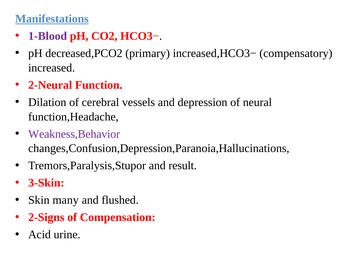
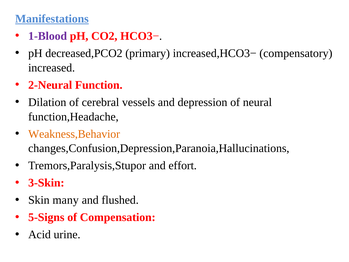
Weakness,Behavior colour: purple -> orange
result: result -> effort
2-Signs: 2-Signs -> 5-Signs
